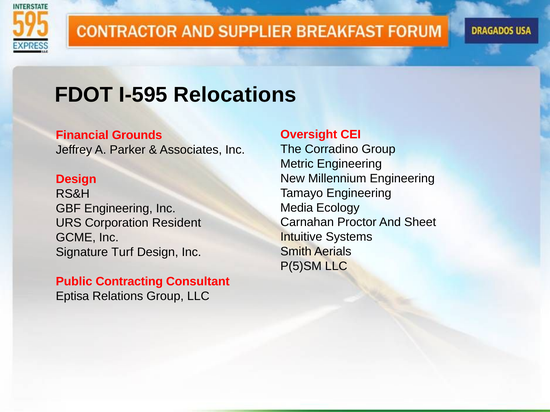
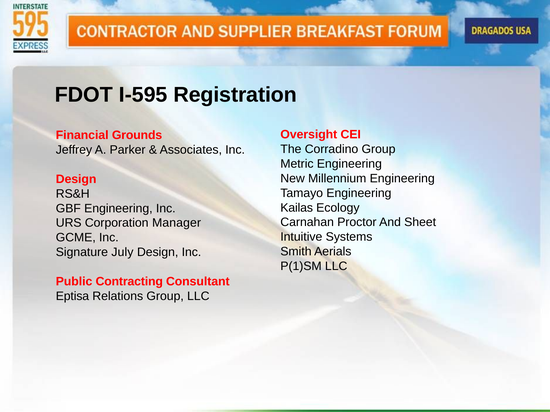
Relocations: Relocations -> Registration
Media: Media -> Kailas
Resident: Resident -> Manager
Turf: Turf -> July
P(5)SM: P(5)SM -> P(1)SM
